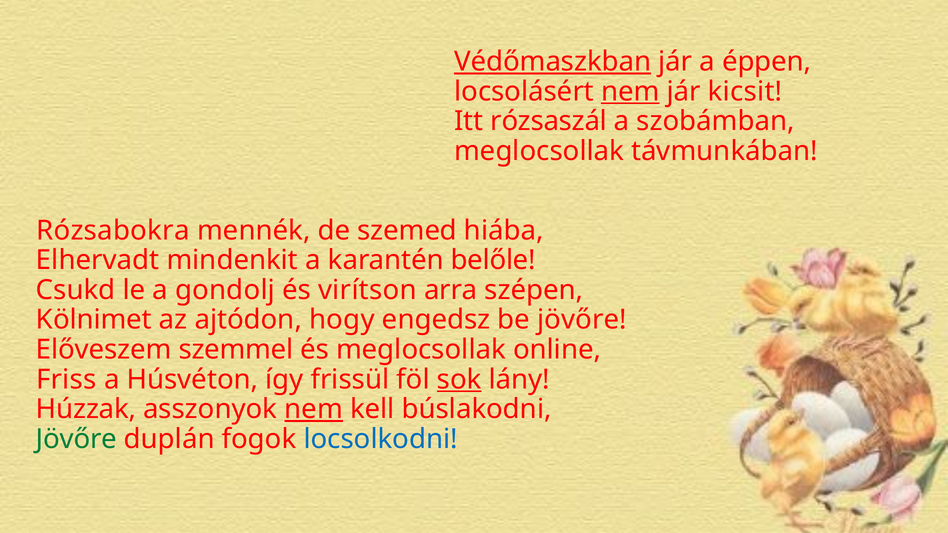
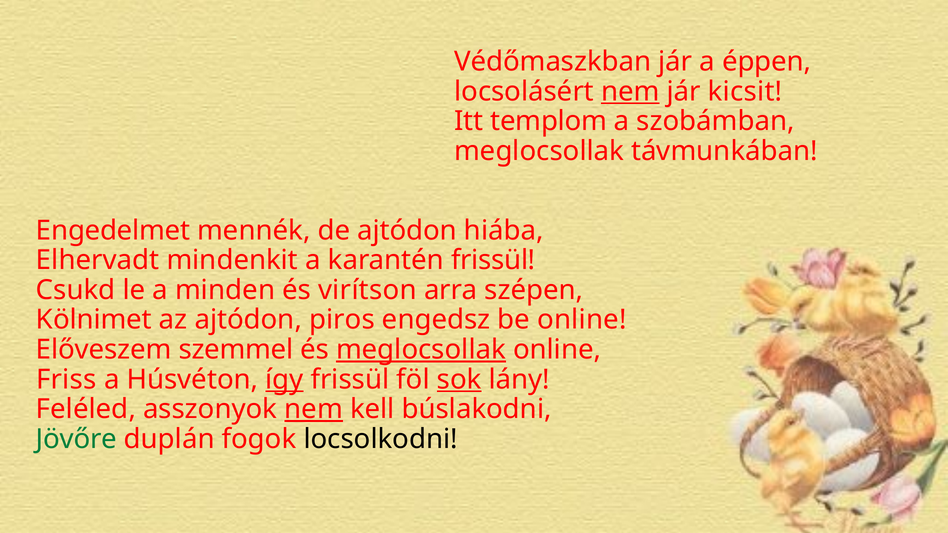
Védőmaszkban underline: present -> none
rózsaszál: rózsaszál -> templom
Rózsabokra: Rózsabokra -> Engedelmet
de szemed: szemed -> ajtódon
karantén belőle: belőle -> frissül
gondolj: gondolj -> minden
hogy: hogy -> piros
be jövőre: jövőre -> online
meglocsollak at (421, 350) underline: none -> present
így underline: none -> present
Húzzak: Húzzak -> Feléled
locsolkodni colour: blue -> black
